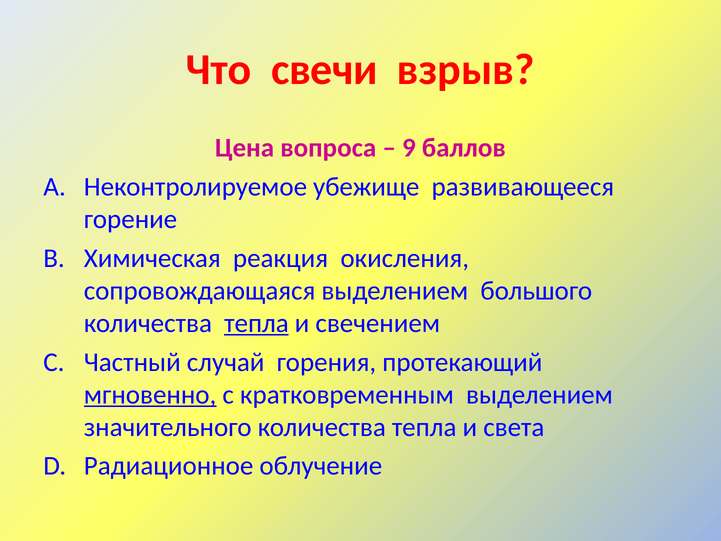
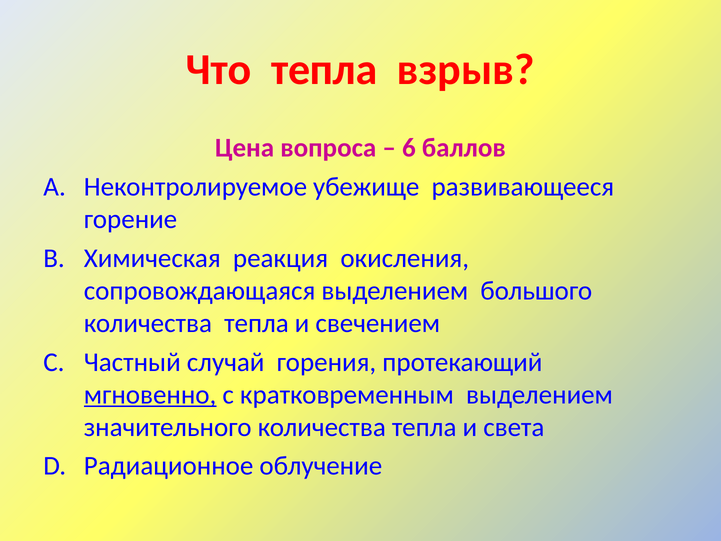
Что свечи: свечи -> тепла
9: 9 -> 6
тепла at (256, 323) underline: present -> none
